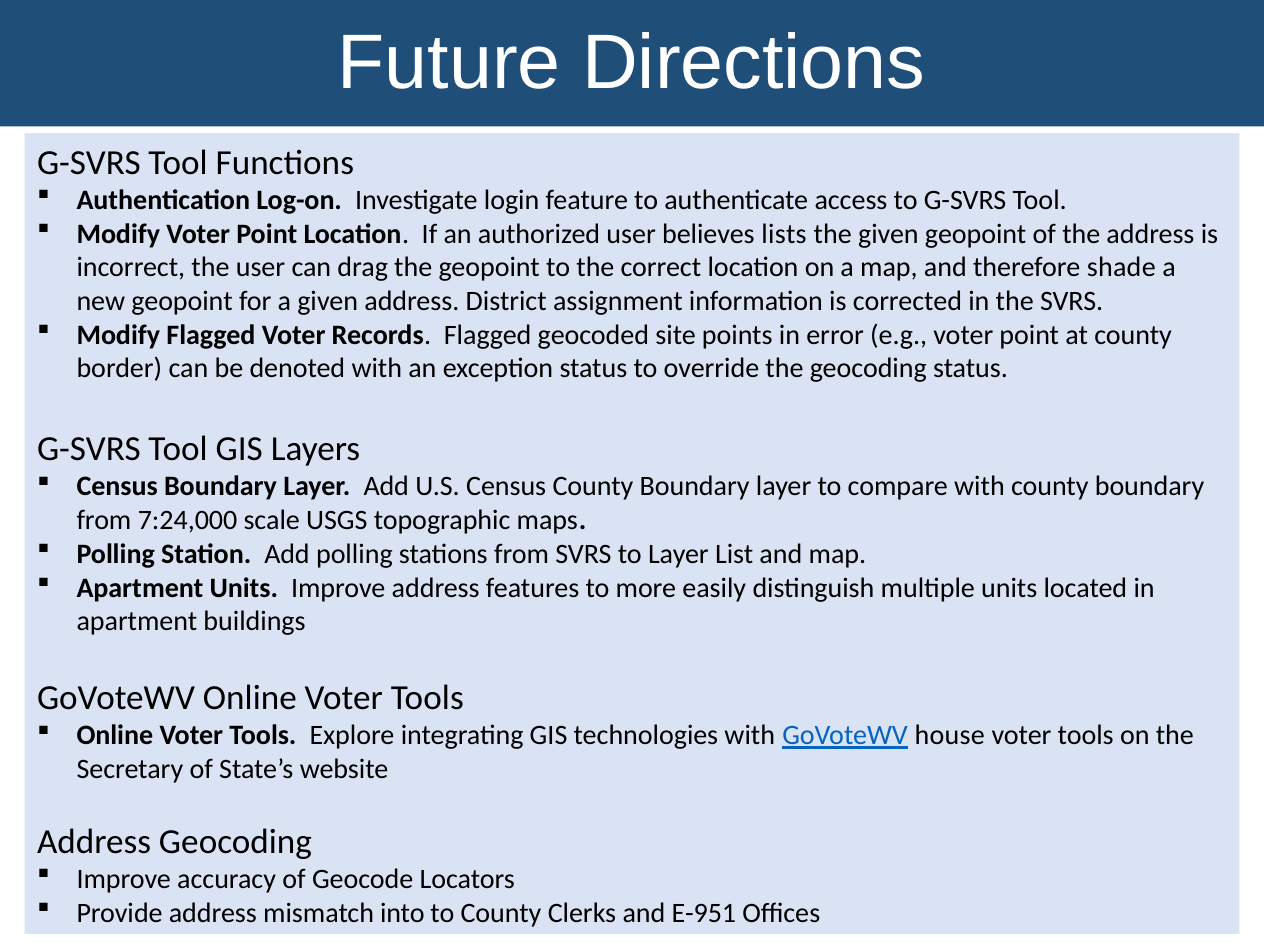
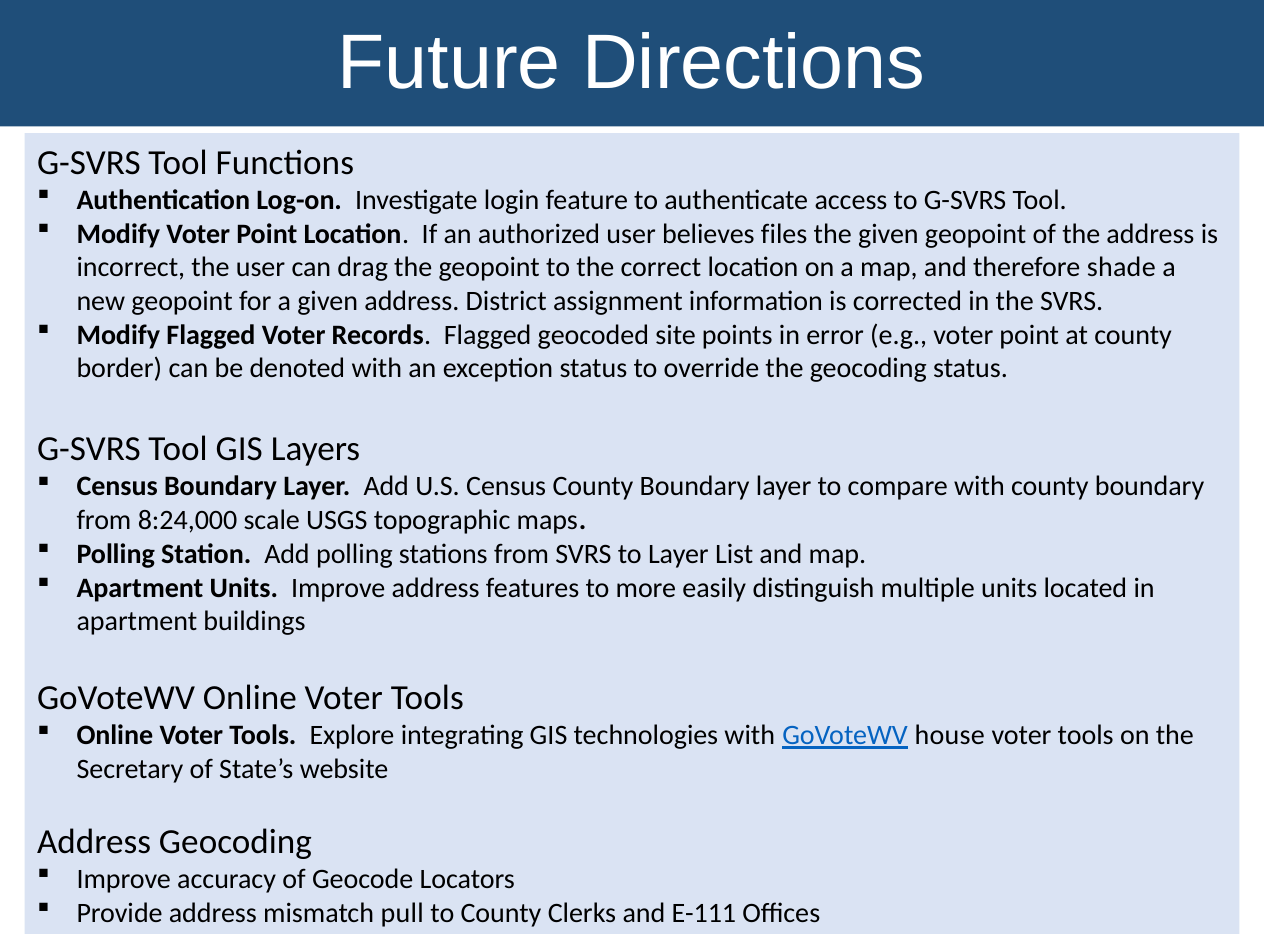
lists: lists -> files
7:24,000: 7:24,000 -> 8:24,000
into: into -> pull
E-951: E-951 -> E-111
